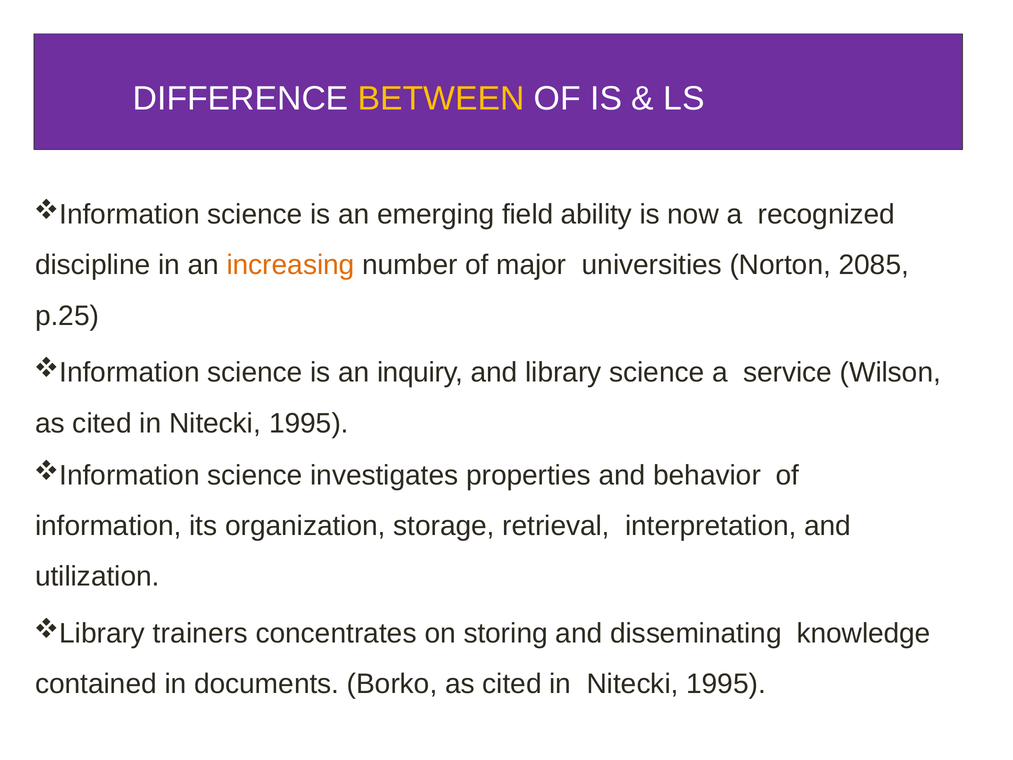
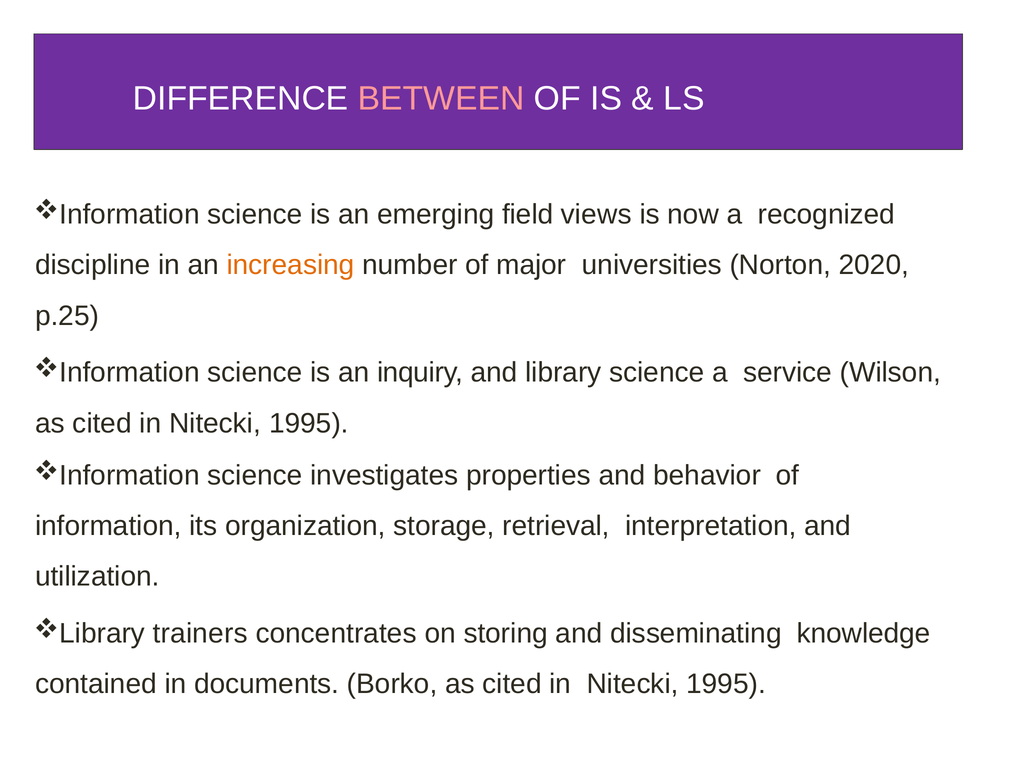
BETWEEN colour: yellow -> pink
ability: ability -> views
2085: 2085 -> 2020
